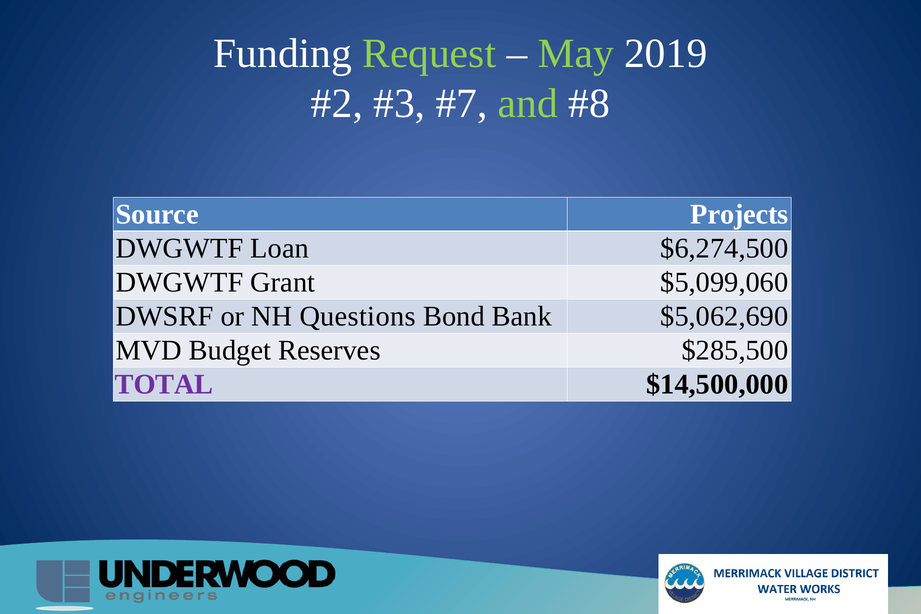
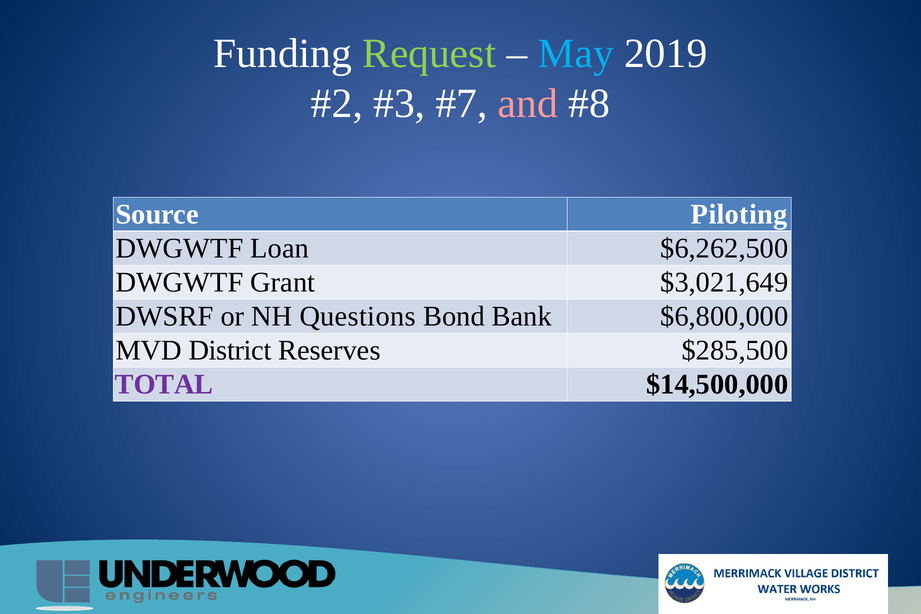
May colour: light green -> light blue
and colour: light green -> pink
Projects: Projects -> Piloting
$6,274,500: $6,274,500 -> $6,262,500
$5,099,060: $5,099,060 -> $3,021,649
$5,062,690: $5,062,690 -> $6,800,000
Budget: Budget -> District
